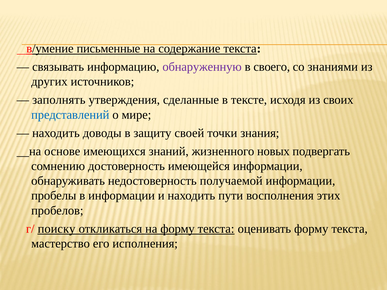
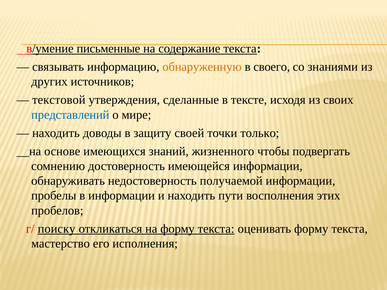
обнаруженную colour: purple -> orange
заполнять: заполнять -> текстовой
знания: знания -> только
новых: новых -> чтобы
